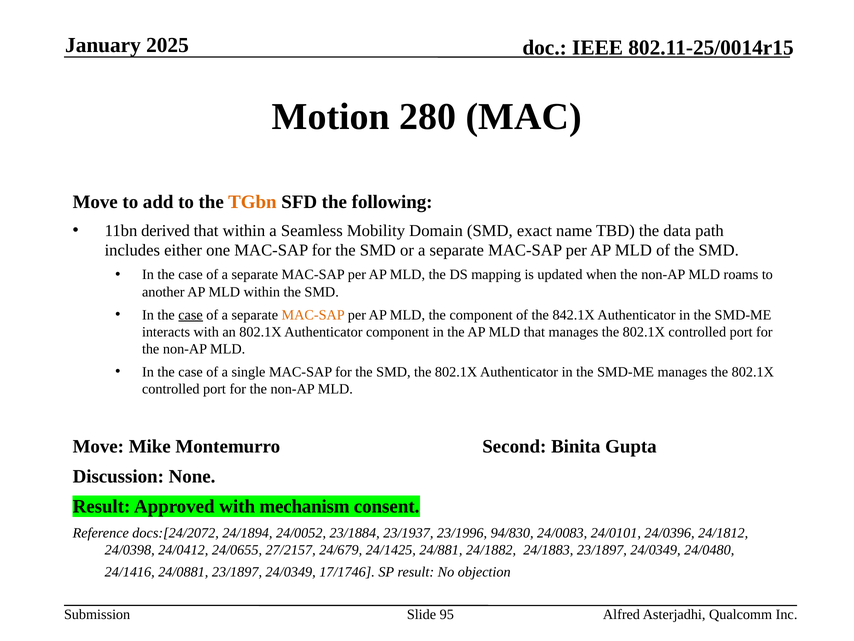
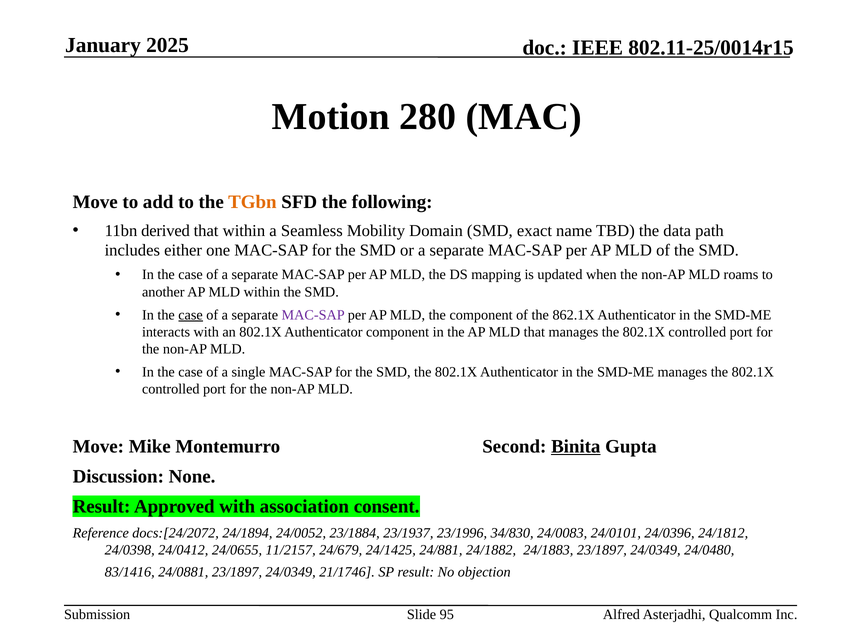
MAC-SAP at (313, 315) colour: orange -> purple
842.1X: 842.1X -> 862.1X
Binita underline: none -> present
mechanism: mechanism -> association
94/830: 94/830 -> 34/830
27/2157: 27/2157 -> 11/2157
24/1416: 24/1416 -> 83/1416
17/1746: 17/1746 -> 21/1746
